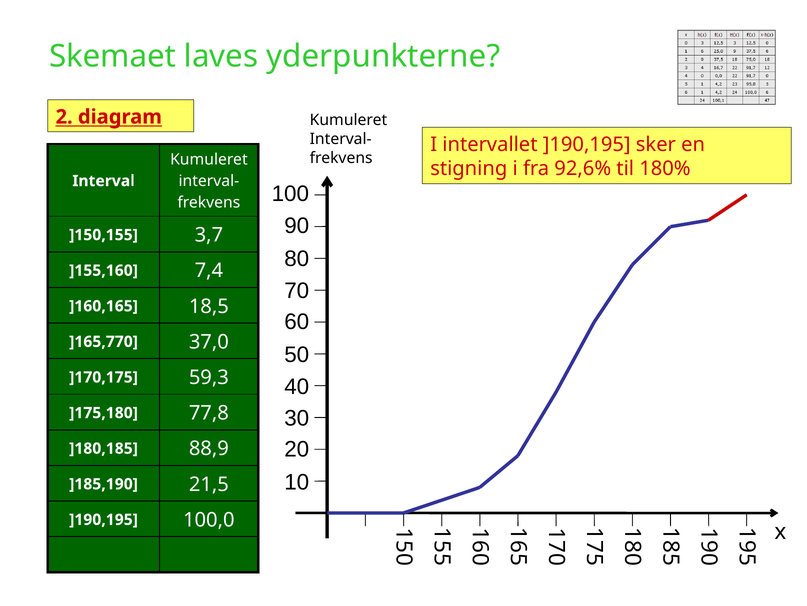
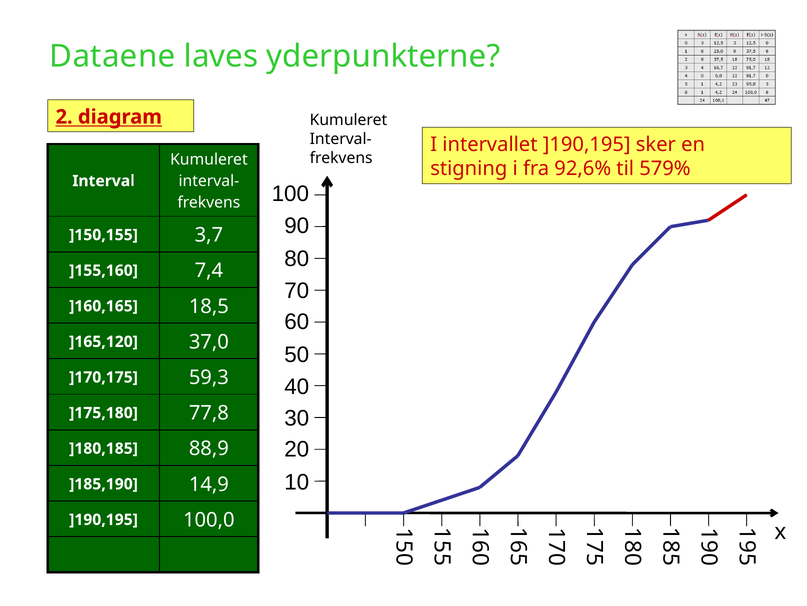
Skemaet: Skemaet -> Dataene
180%: 180% -> 579%
]165,770: ]165,770 -> ]165,120
21,5: 21,5 -> 14,9
